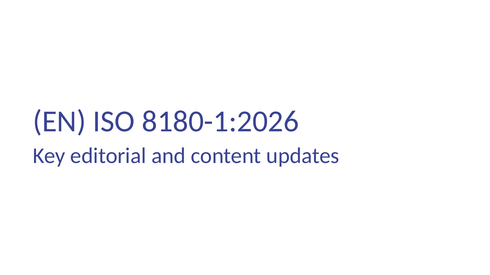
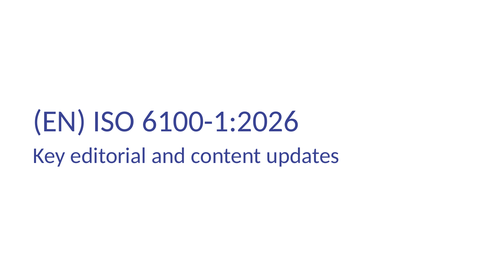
8180-1:2026: 8180-1:2026 -> 6100-1:2026
